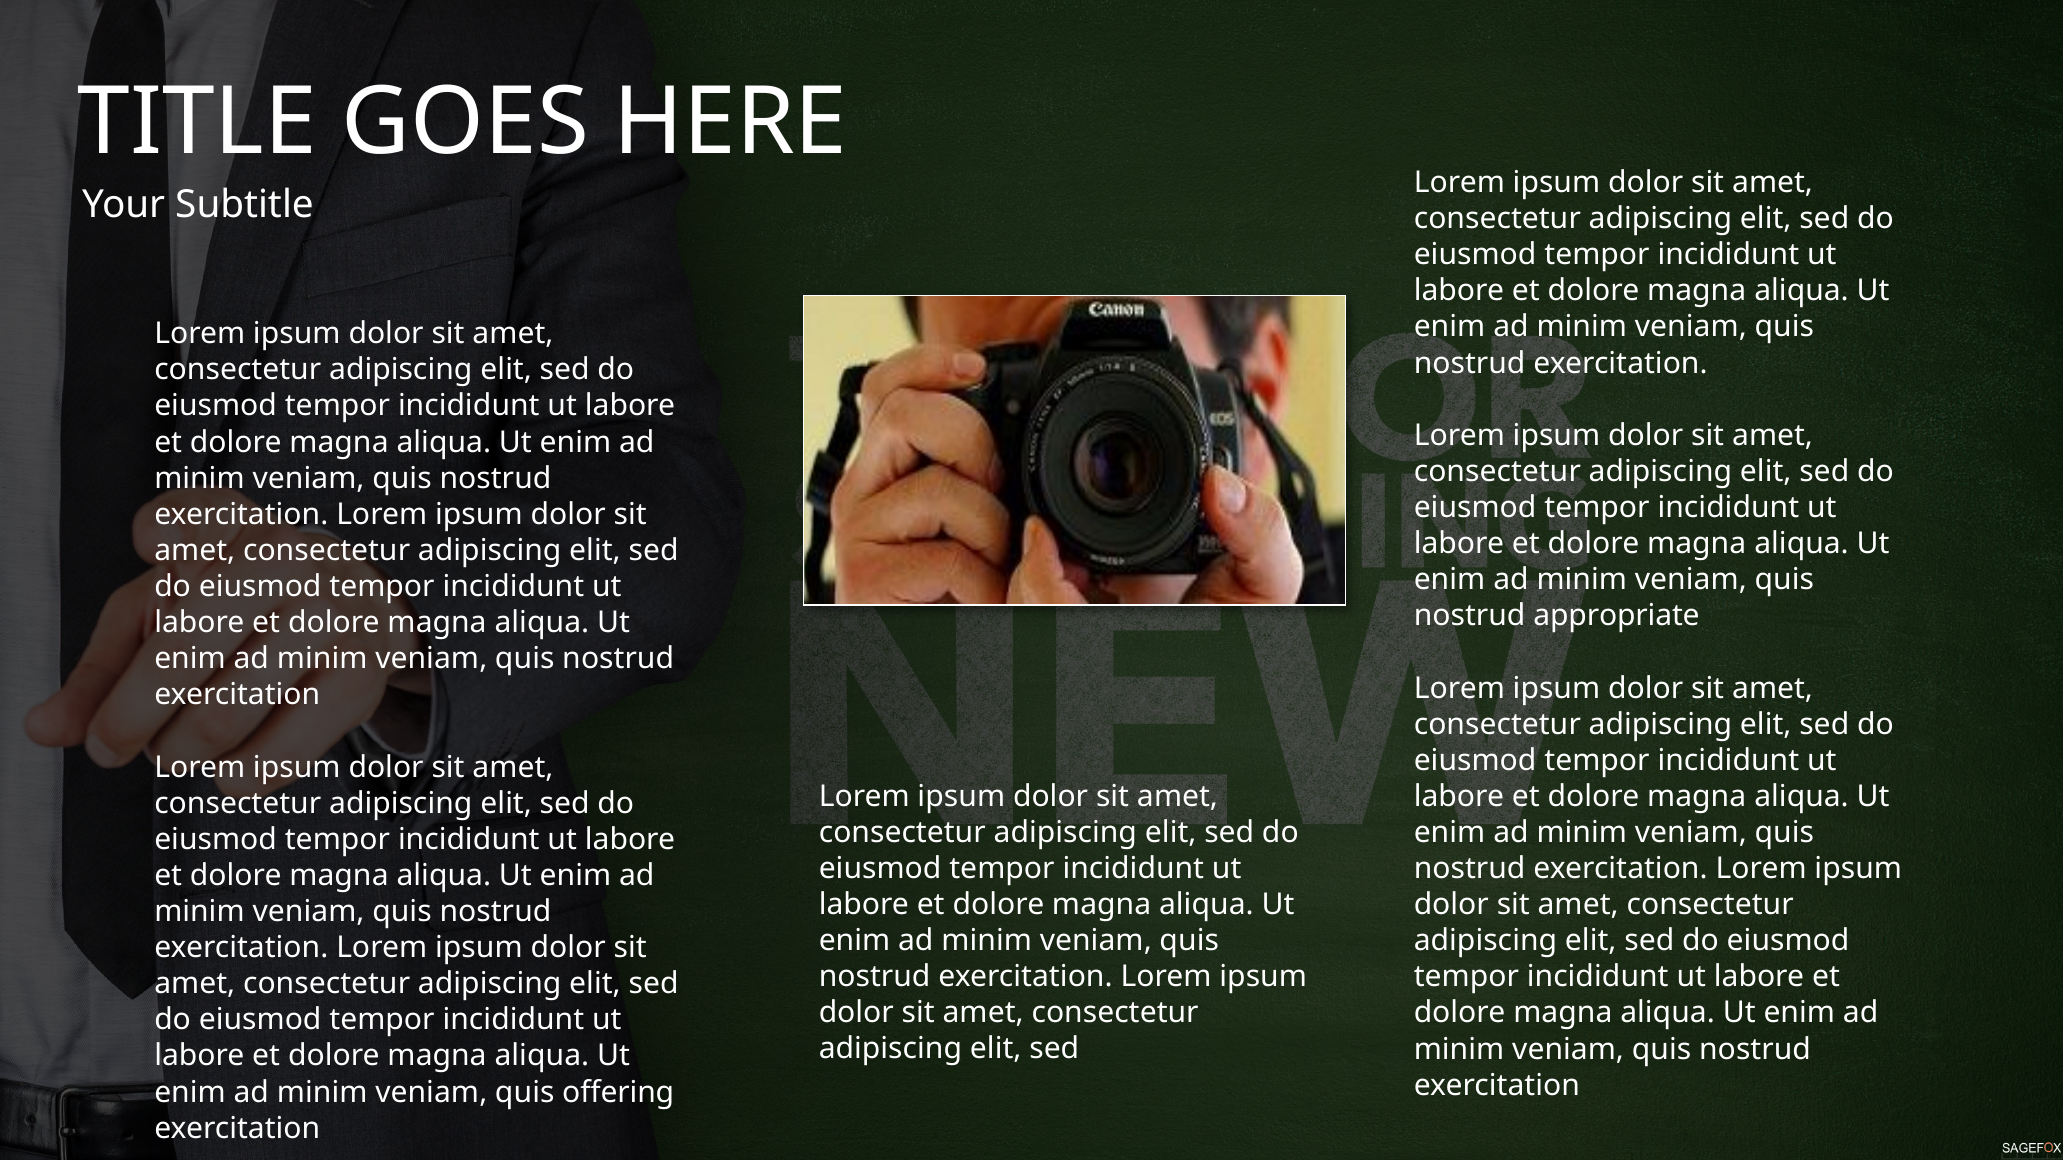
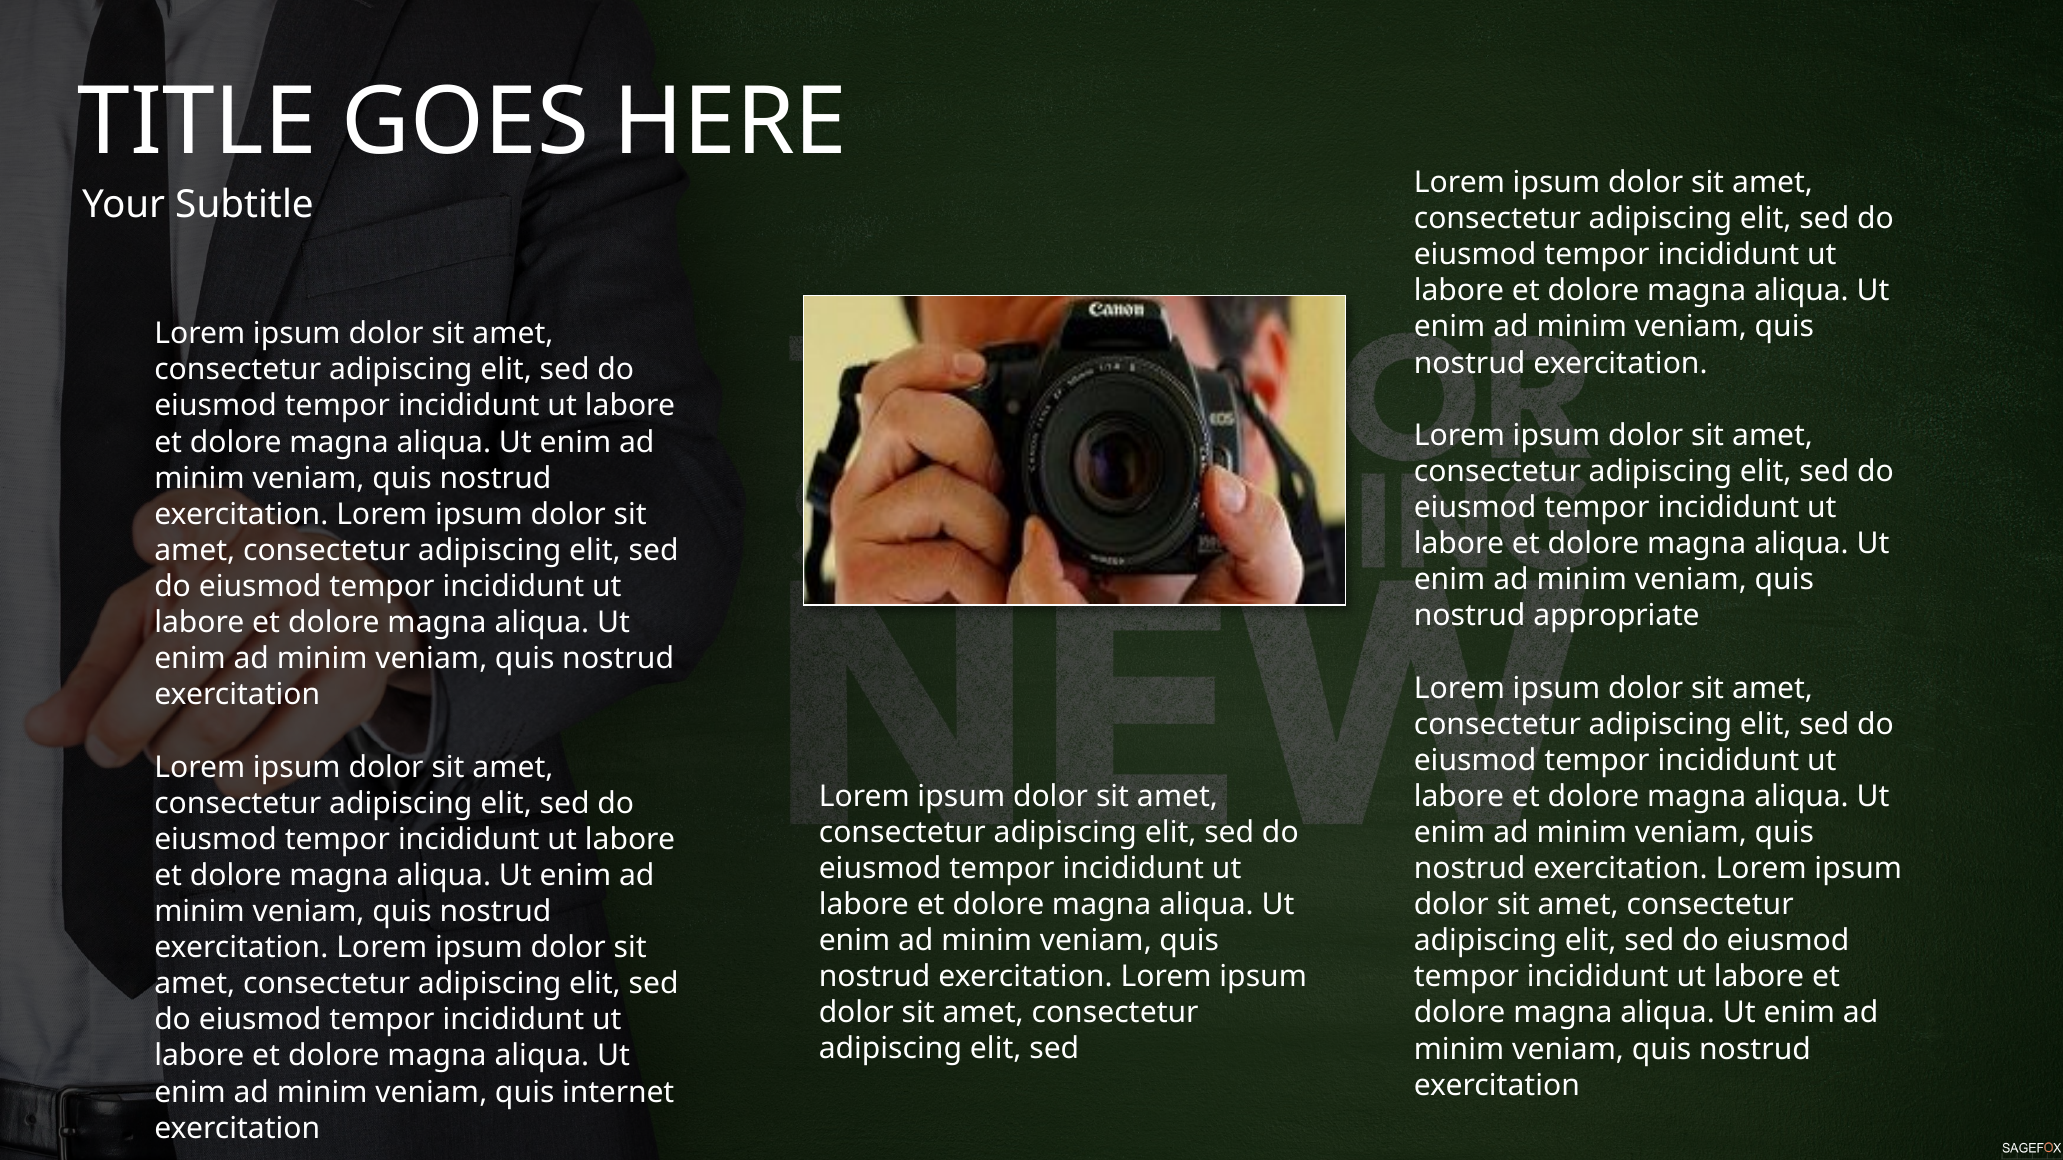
offering: offering -> internet
